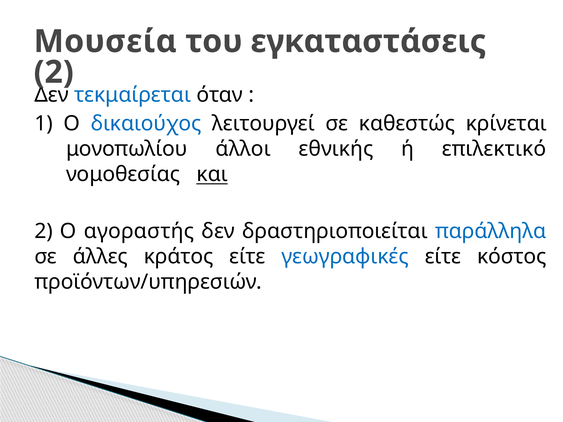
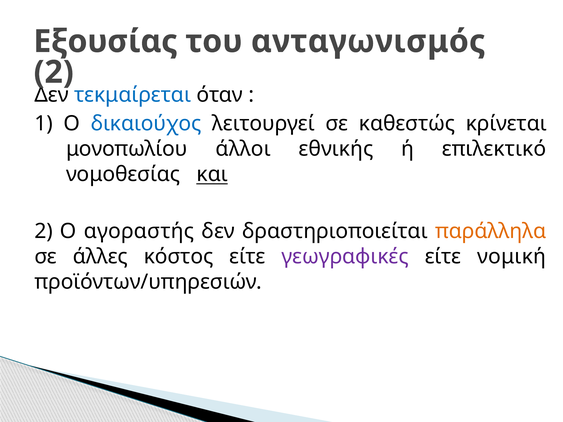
Μουσεία: Μουσεία -> Εξουσίας
εγκαταστάσεις: εγκαταστάσεις -> ανταγωνισμός
παράλληλα colour: blue -> orange
κράτος: κράτος -> κόστος
γεωγραφικές colour: blue -> purple
κόστος: κόστος -> νομική
